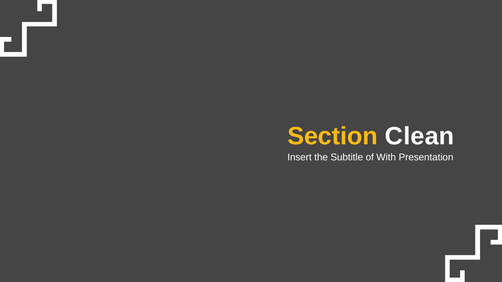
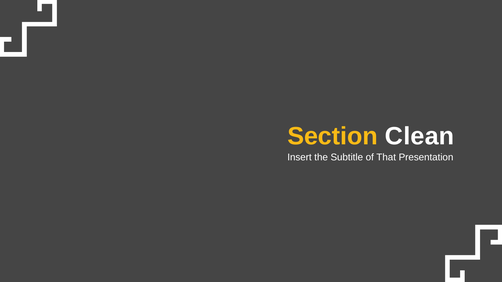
With: With -> That
